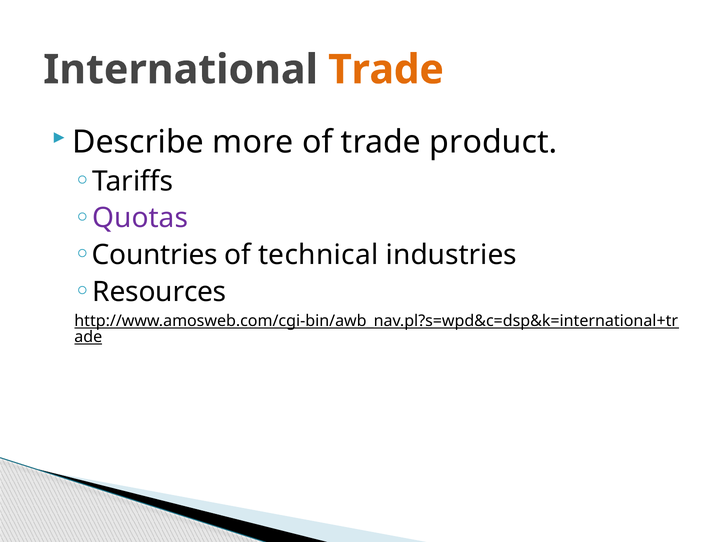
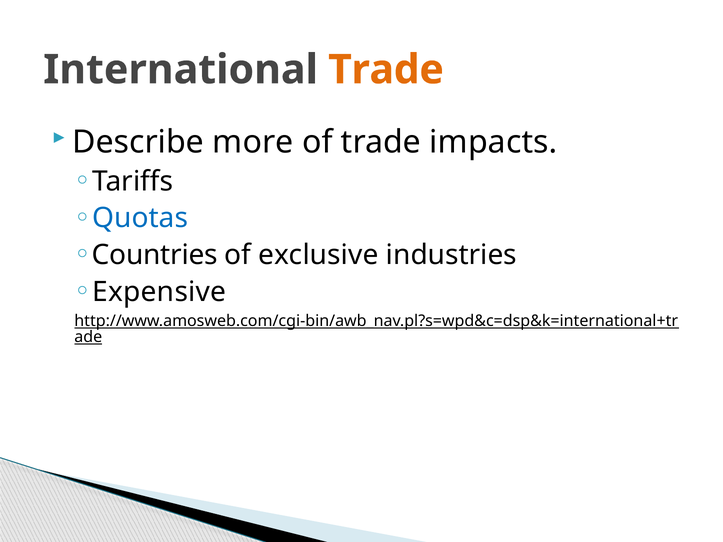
product: product -> impacts
Quotas colour: purple -> blue
technical: technical -> exclusive
Resources: Resources -> Expensive
